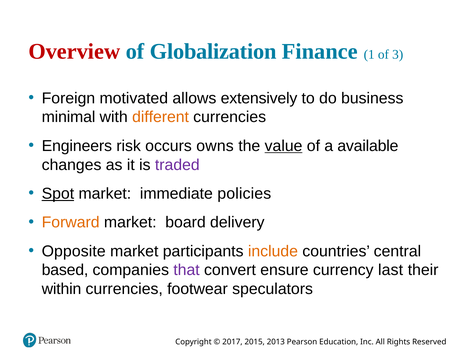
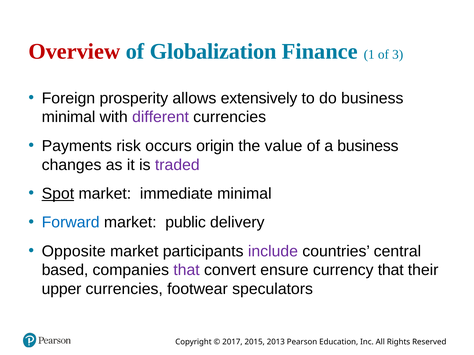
motivated: motivated -> prosperity
different colour: orange -> purple
Engineers: Engineers -> Payments
owns: owns -> origin
value underline: present -> none
a available: available -> business
immediate policies: policies -> minimal
Forward colour: orange -> blue
board: board -> public
include colour: orange -> purple
currency last: last -> that
within: within -> upper
